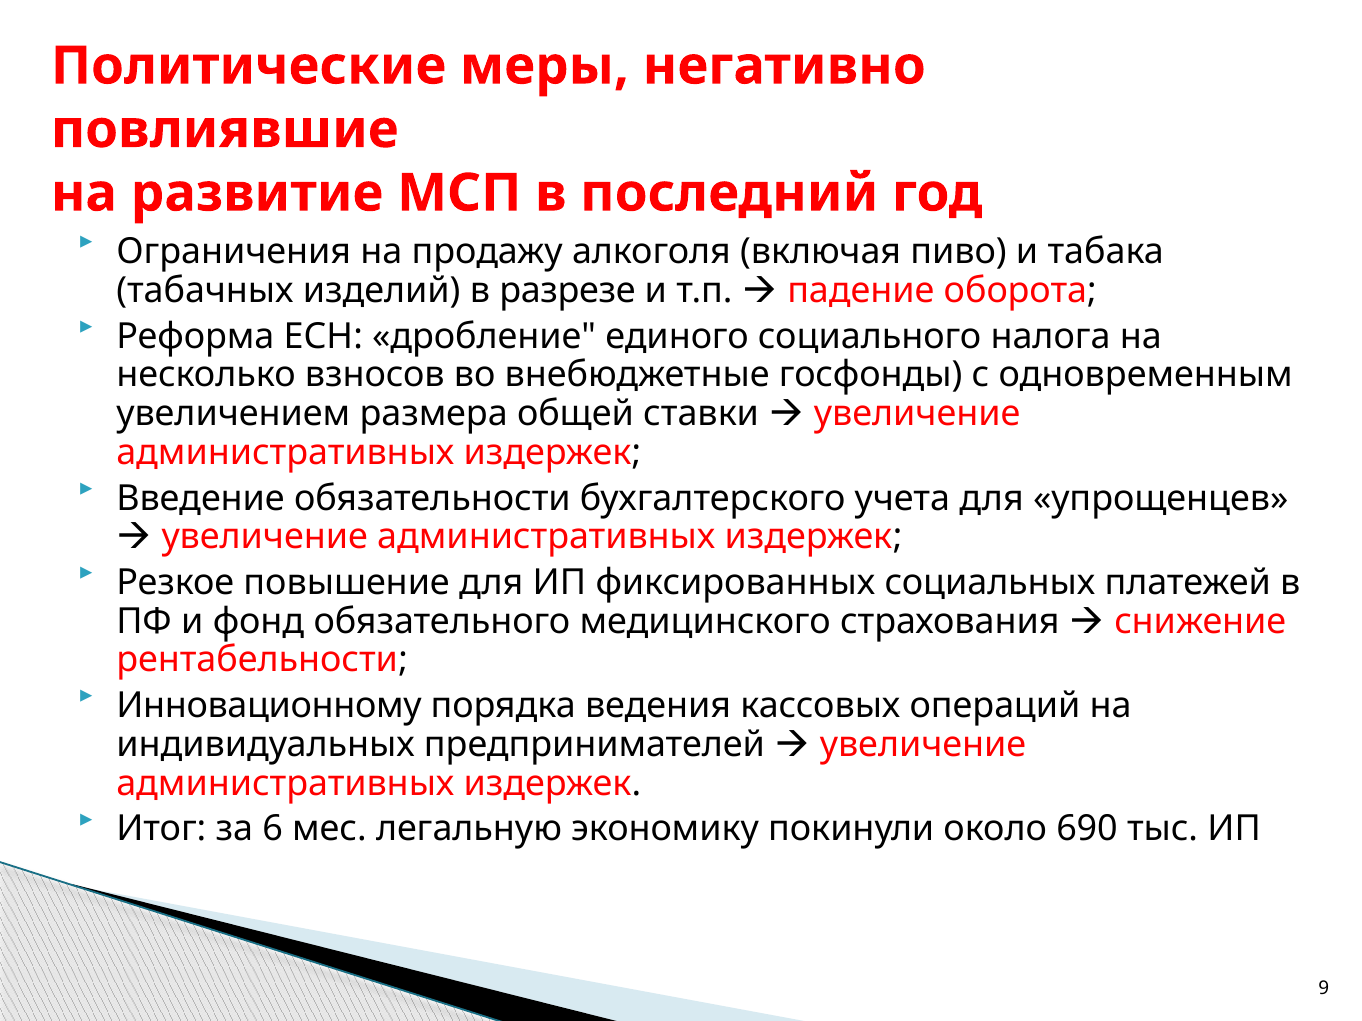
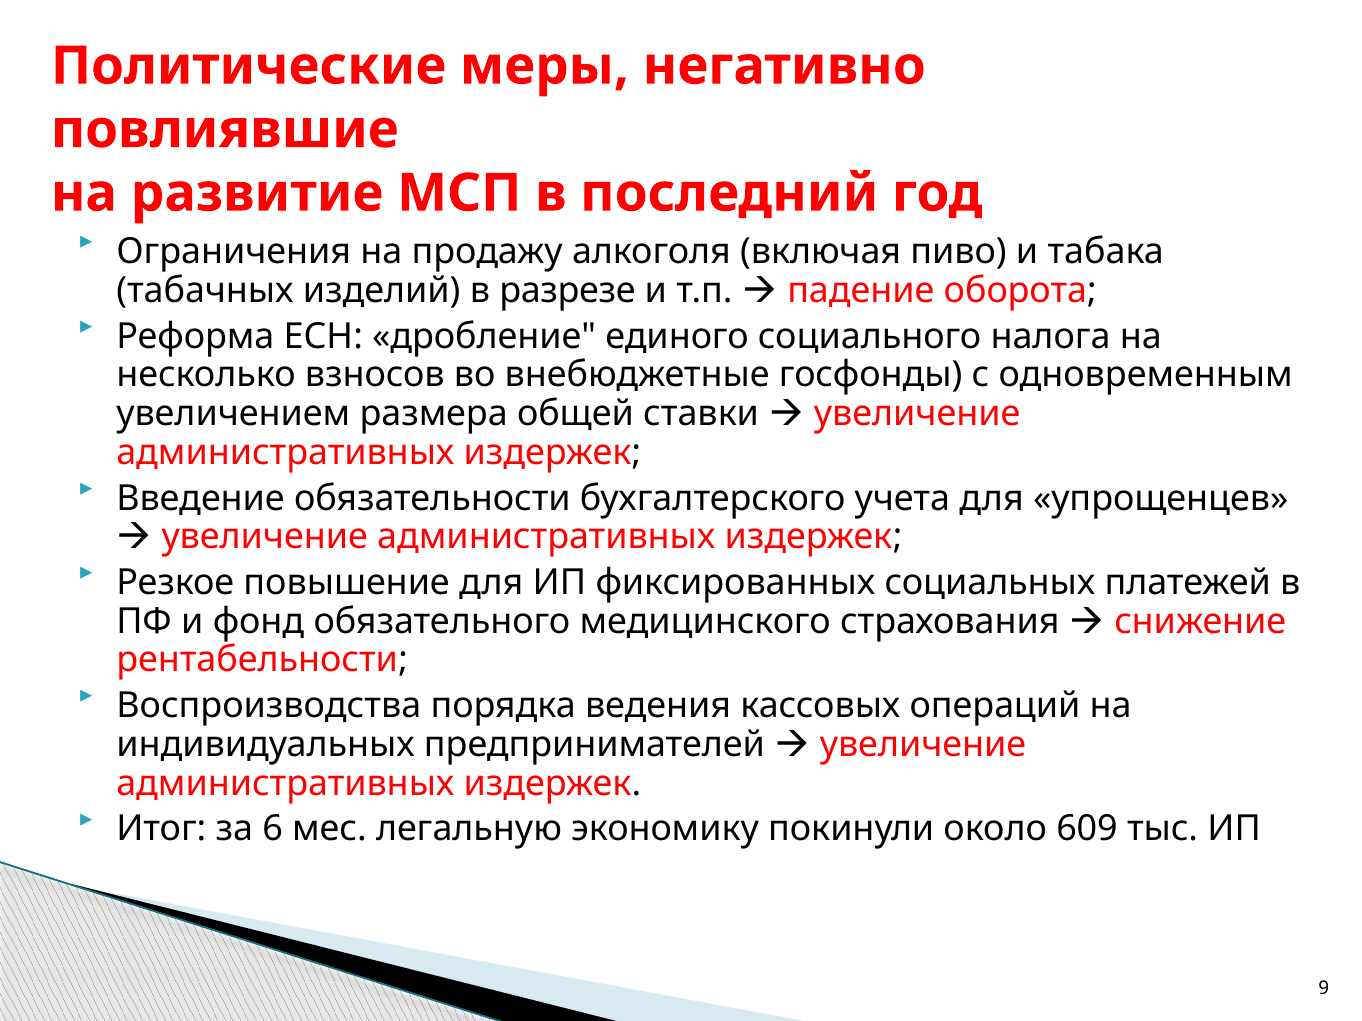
Инновационному: Инновационному -> Воспроизводства
690: 690 -> 609
